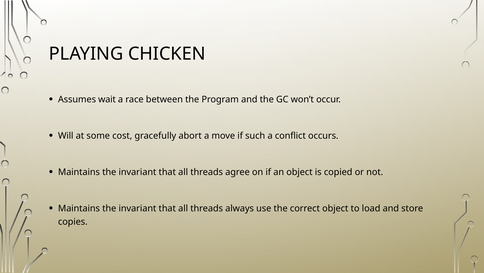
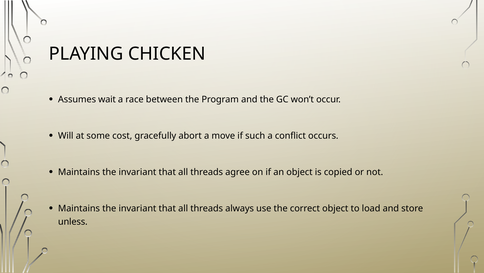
copies: copies -> unless
